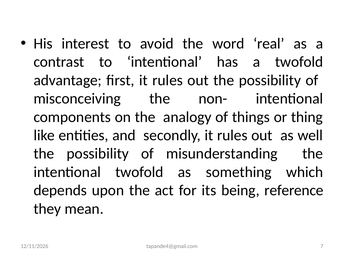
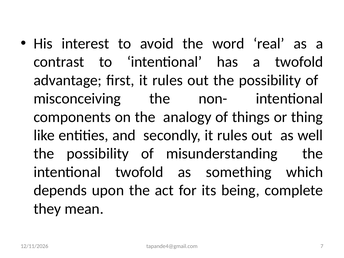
reference: reference -> complete
